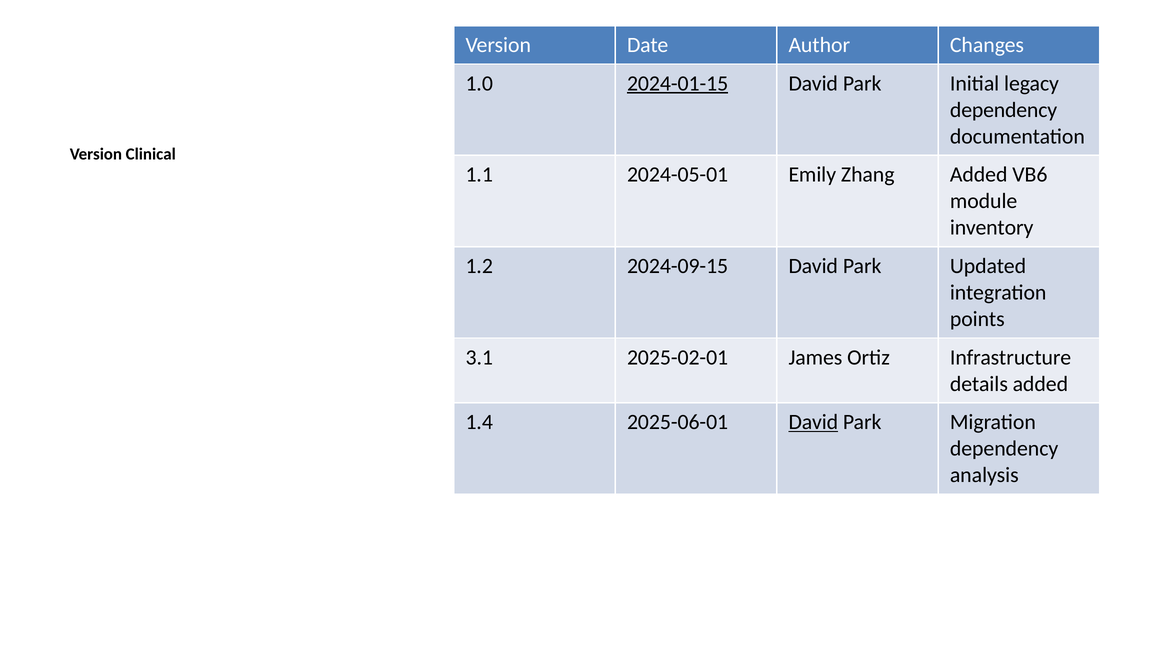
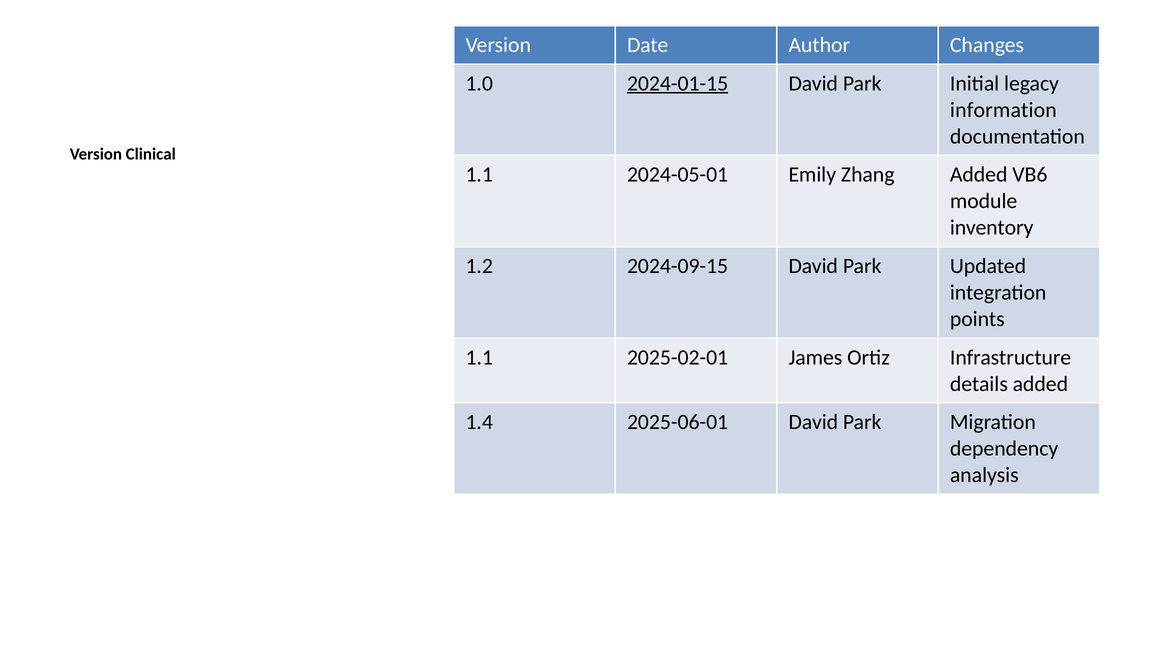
dependency at (1004, 110): dependency -> information
3.1 at (479, 357): 3.1 -> 1.1
David at (813, 422) underline: present -> none
